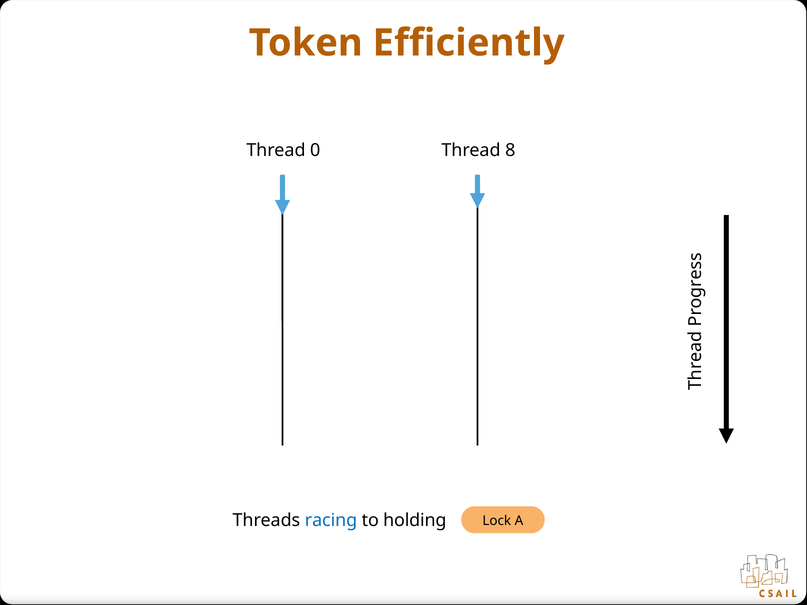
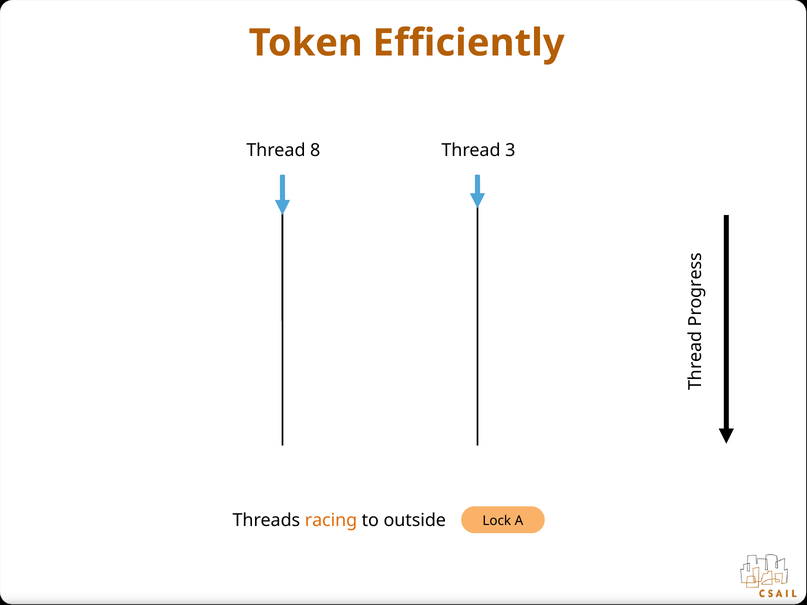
0: 0 -> 8
8: 8 -> 3
racing colour: blue -> orange
holding: holding -> outside
